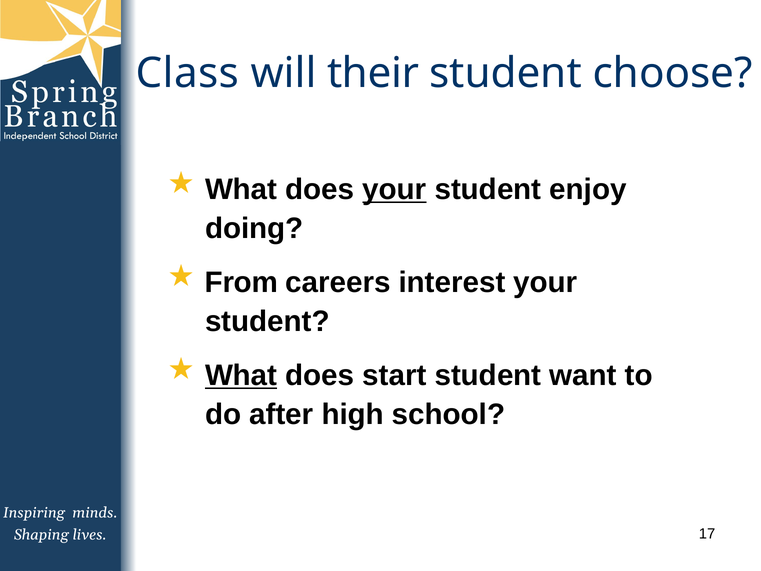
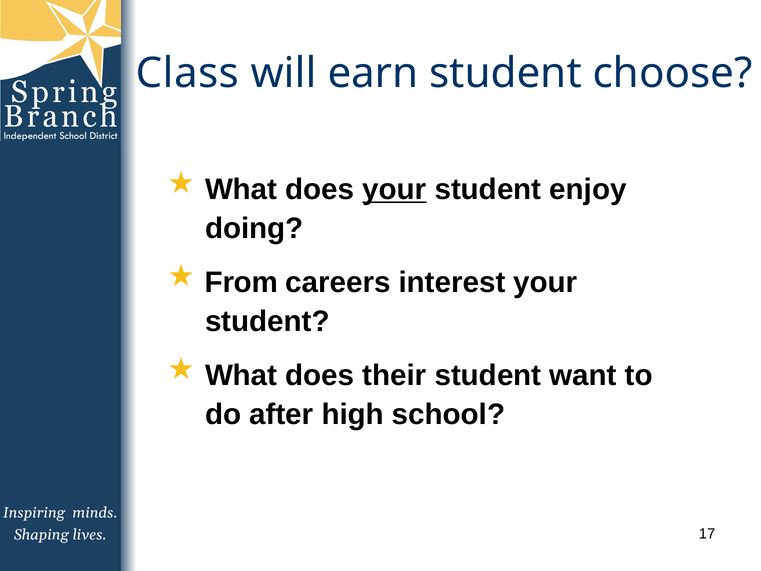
their: their -> earn
What at (241, 375) underline: present -> none
start: start -> their
